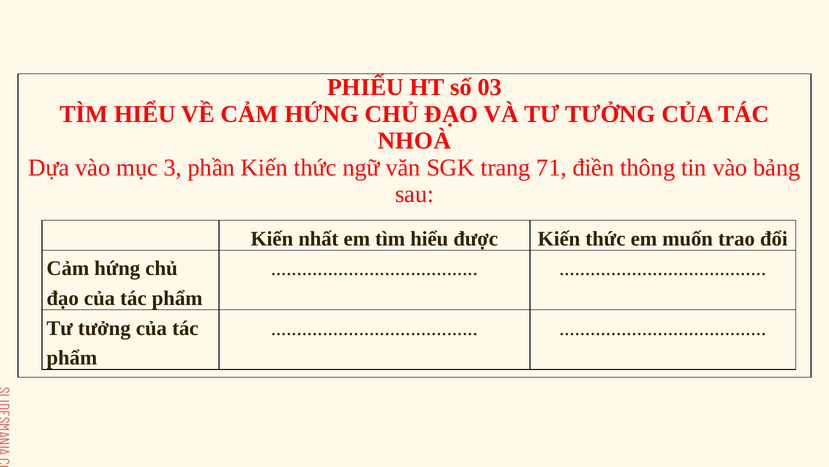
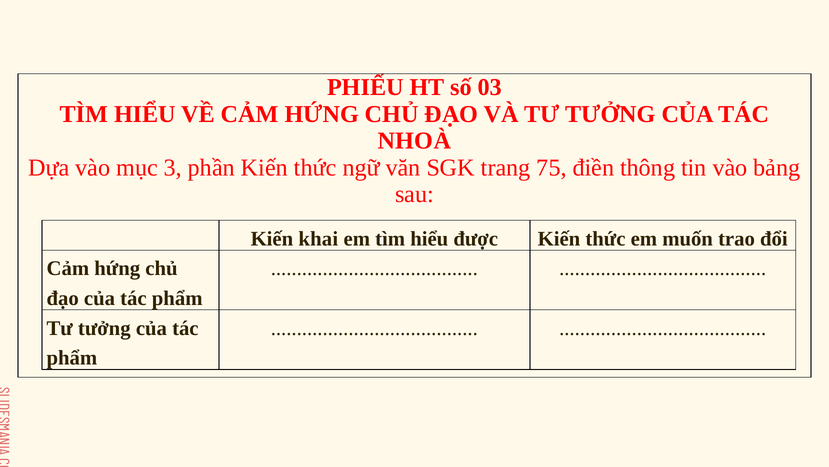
71: 71 -> 75
nhất: nhất -> khai
